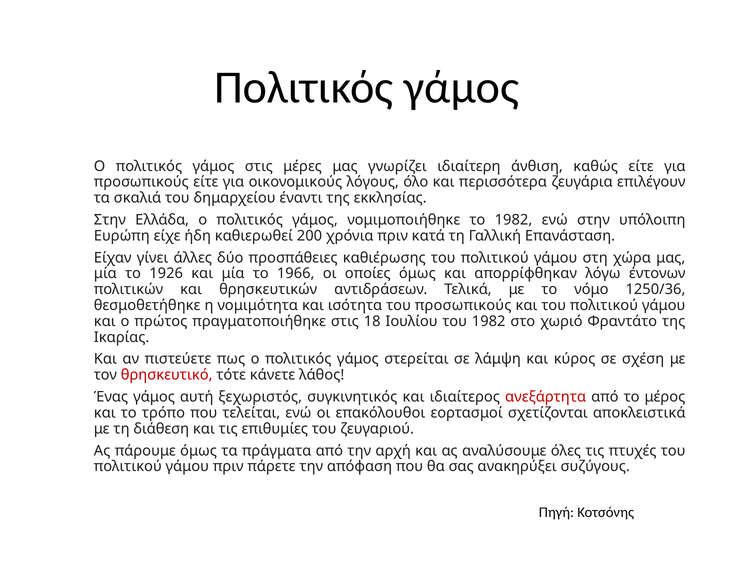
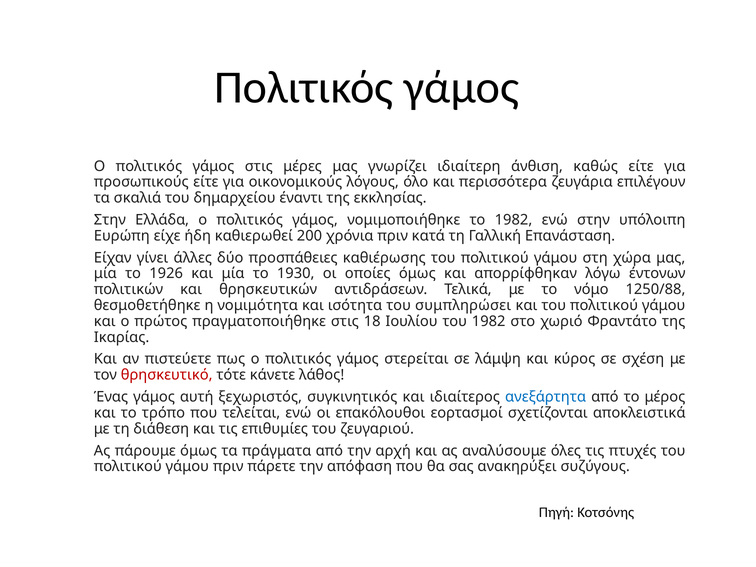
1966: 1966 -> 1930
1250/36: 1250/36 -> 1250/88
του προσωπικούς: προσωπικούς -> συμπληρώσει
ανεξάρτητα colour: red -> blue
